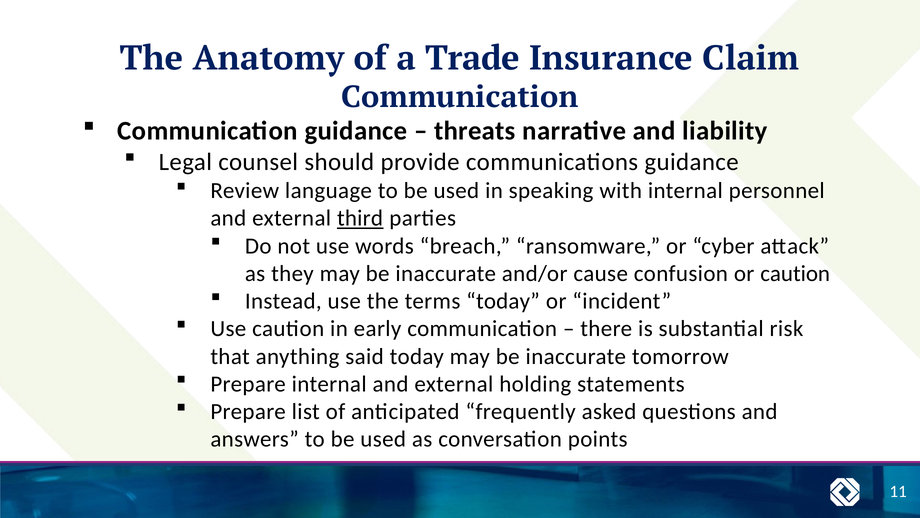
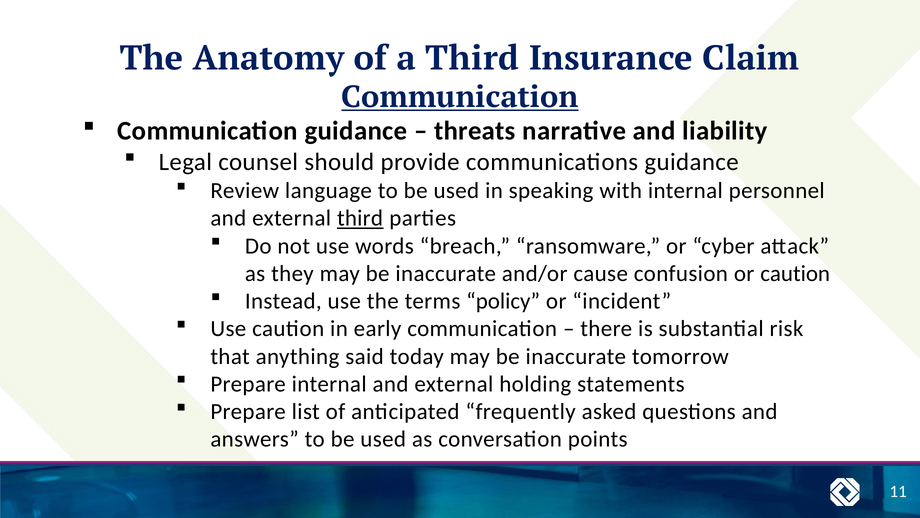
a Trade: Trade -> Third
Communication at (460, 97) underline: none -> present
terms today: today -> policy
